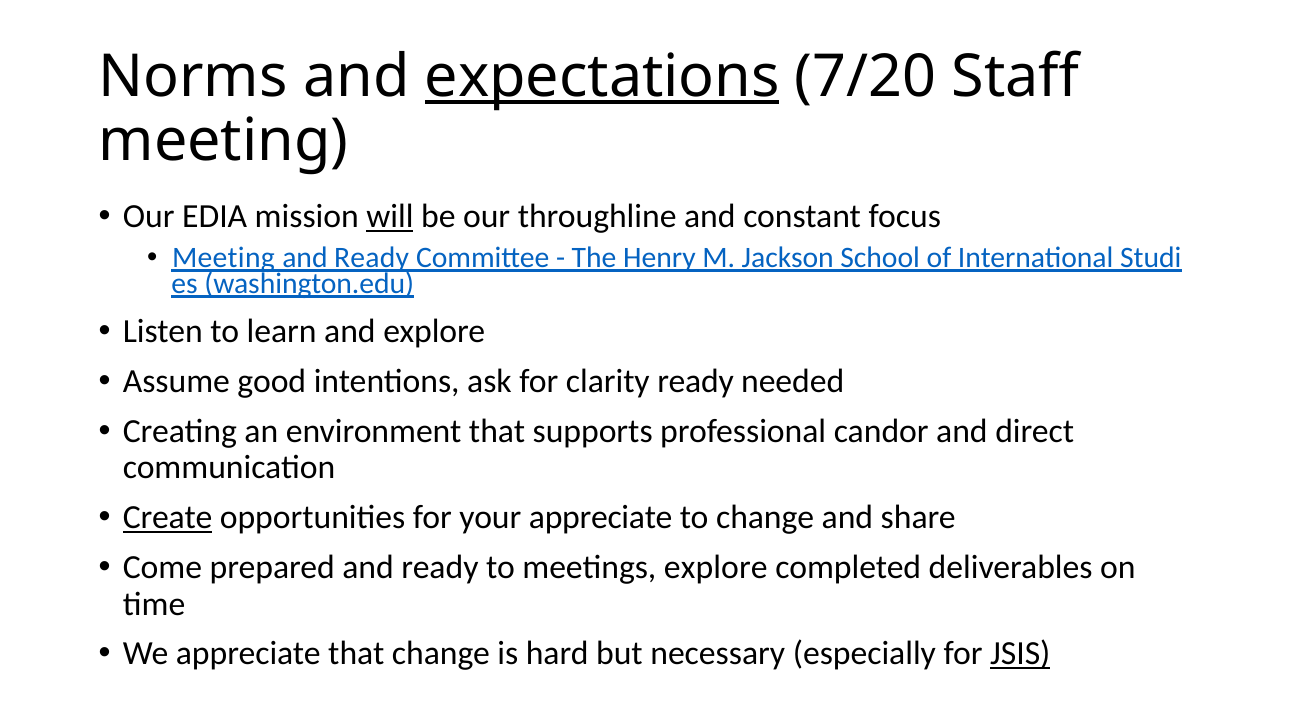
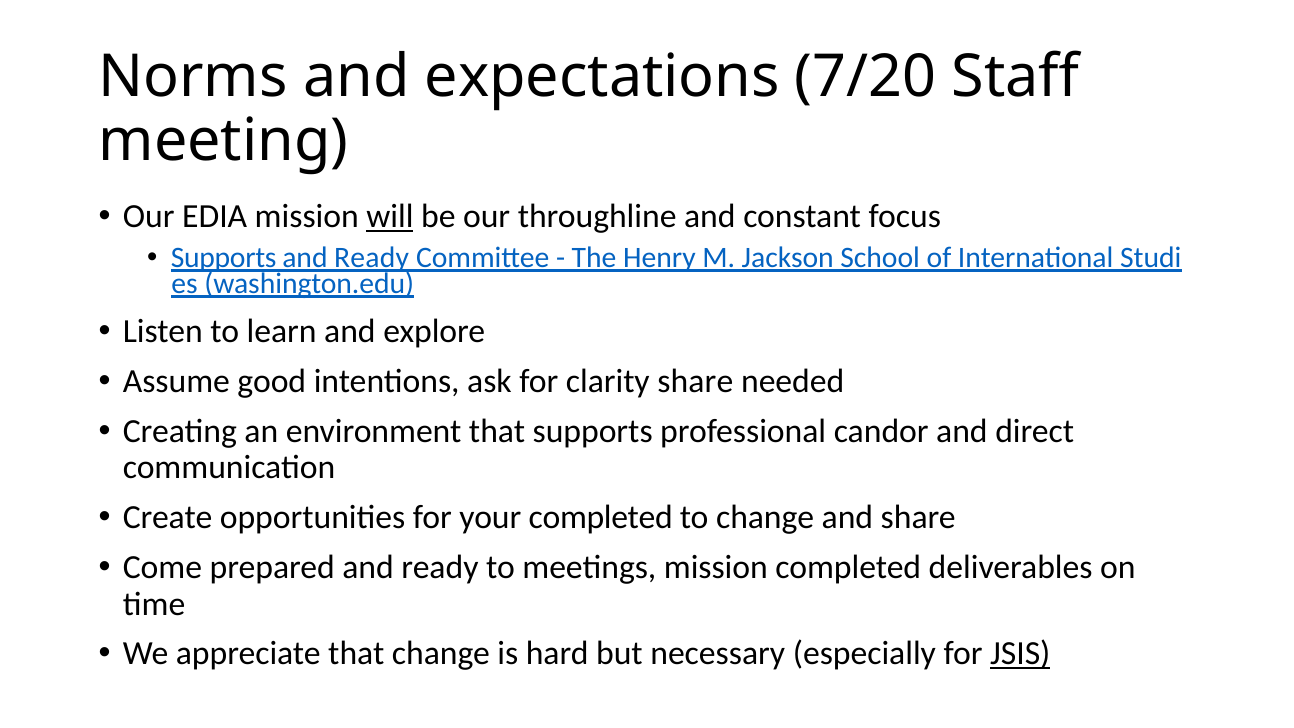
expectations underline: present -> none
Meeting at (223, 258): Meeting -> Supports
clarity ready: ready -> share
Create underline: present -> none
your appreciate: appreciate -> completed
meetings explore: explore -> mission
